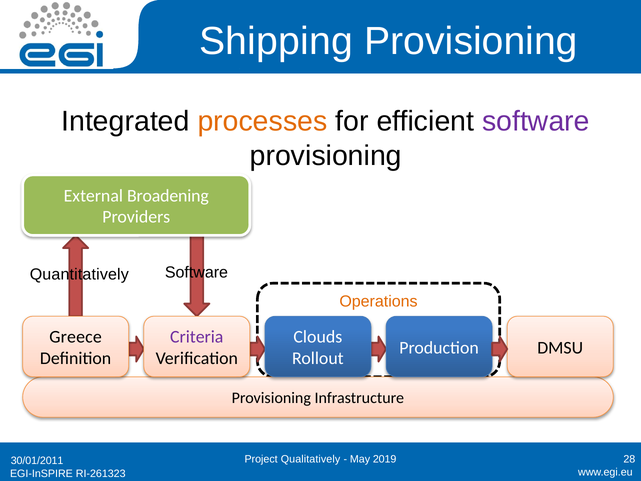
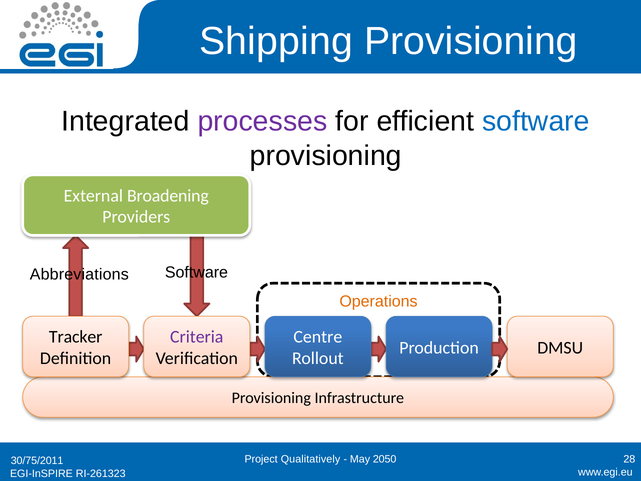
processes colour: orange -> purple
software at (536, 121) colour: purple -> blue
Quantitatively: Quantitatively -> Abbreviations
Greece: Greece -> Tracker
Clouds: Clouds -> Centre
30/01/2011: 30/01/2011 -> 30/75/2011
2019: 2019 -> 2050
